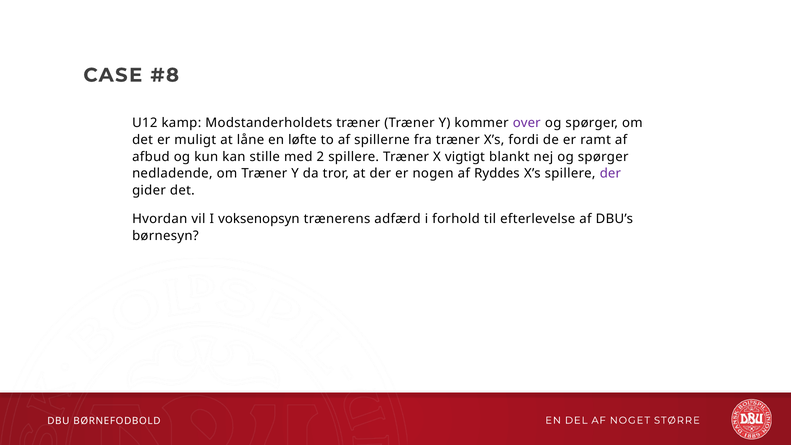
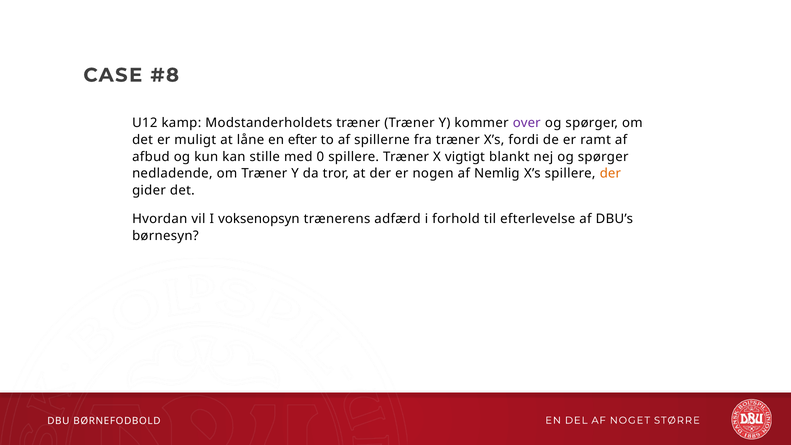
løfte: løfte -> efter
2: 2 -> 0
Ryddes: Ryddes -> Nemlig
der at (610, 174) colour: purple -> orange
